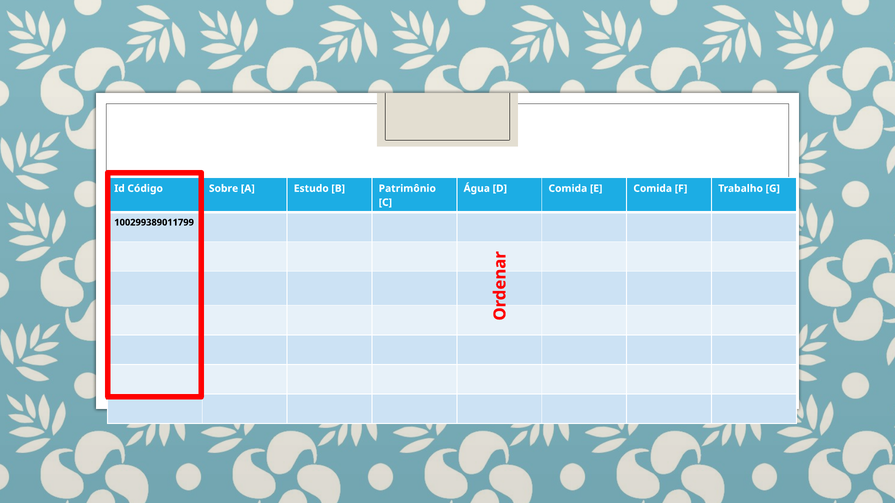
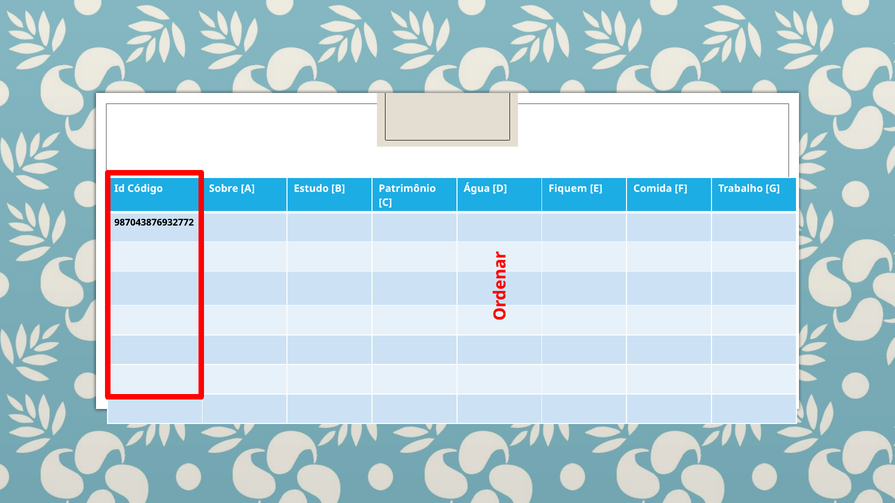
D Comida: Comida -> Fiquem
100299389011799: 100299389011799 -> 987043876932772
